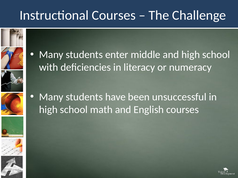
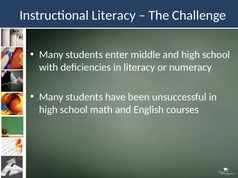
Instructional Courses: Courses -> Literacy
